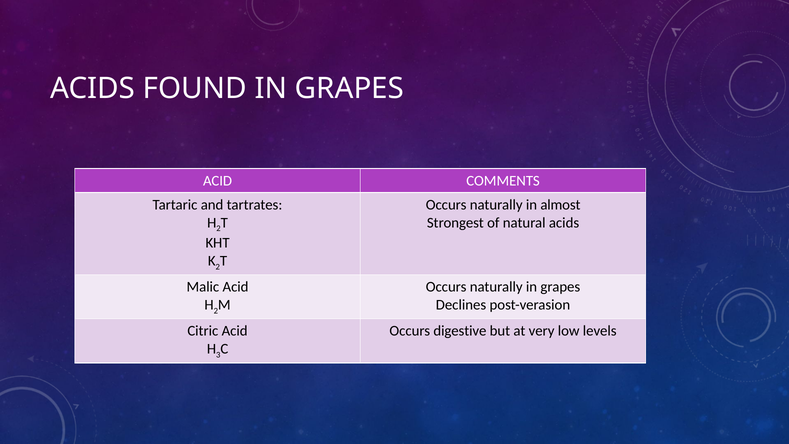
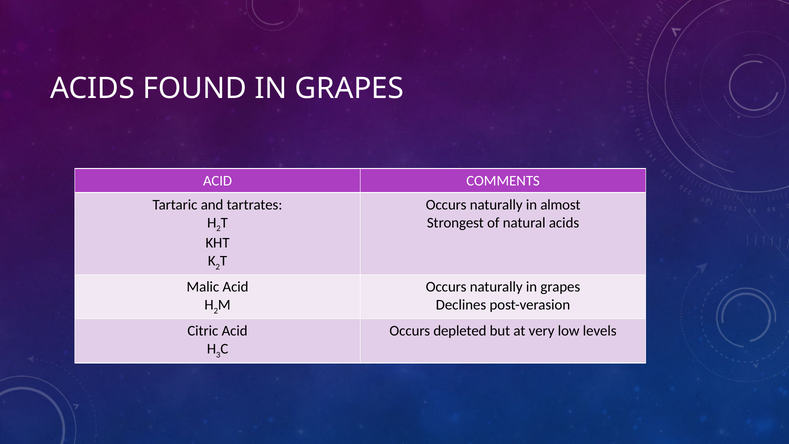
digestive: digestive -> depleted
